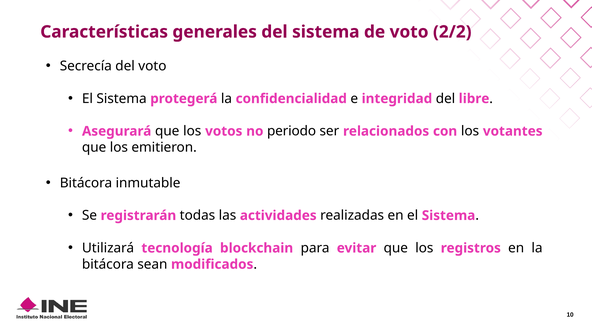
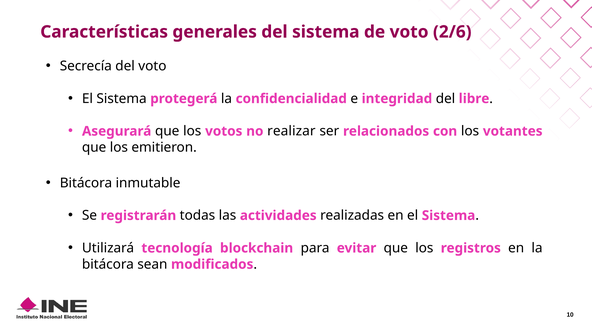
2/2: 2/2 -> 2/6
periodo: periodo -> realizar
